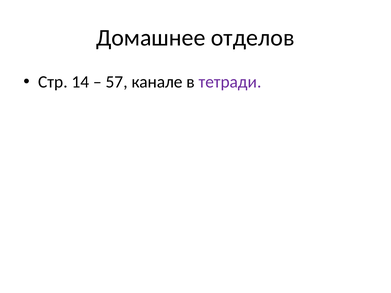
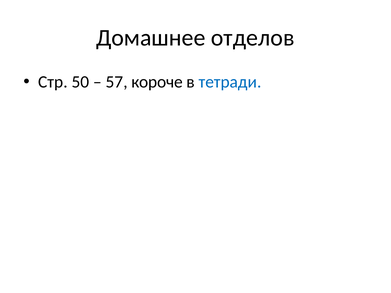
14: 14 -> 50
канале: канале -> короче
тетради colour: purple -> blue
